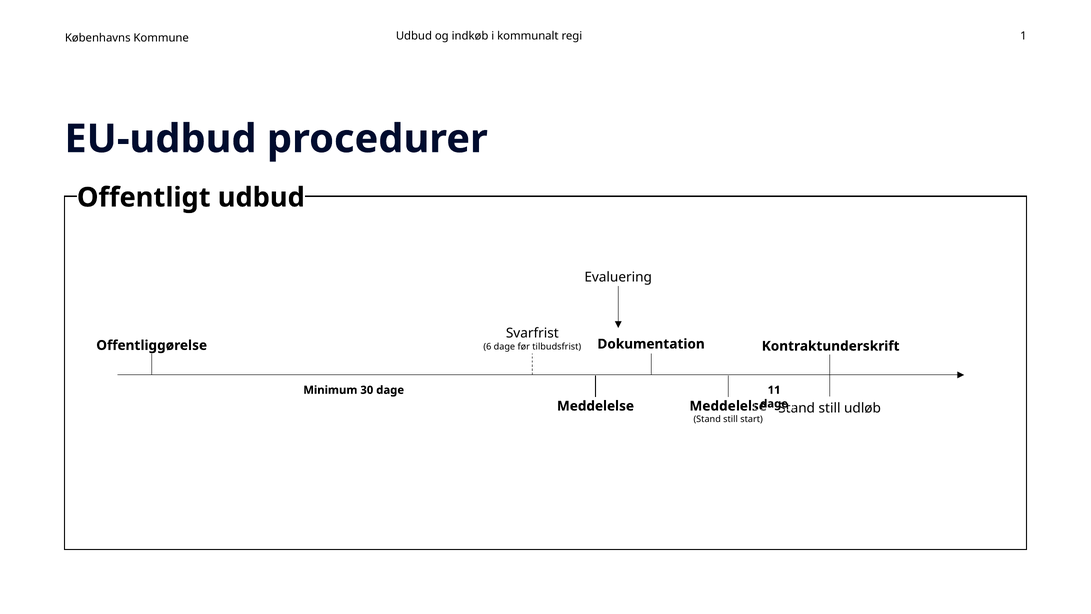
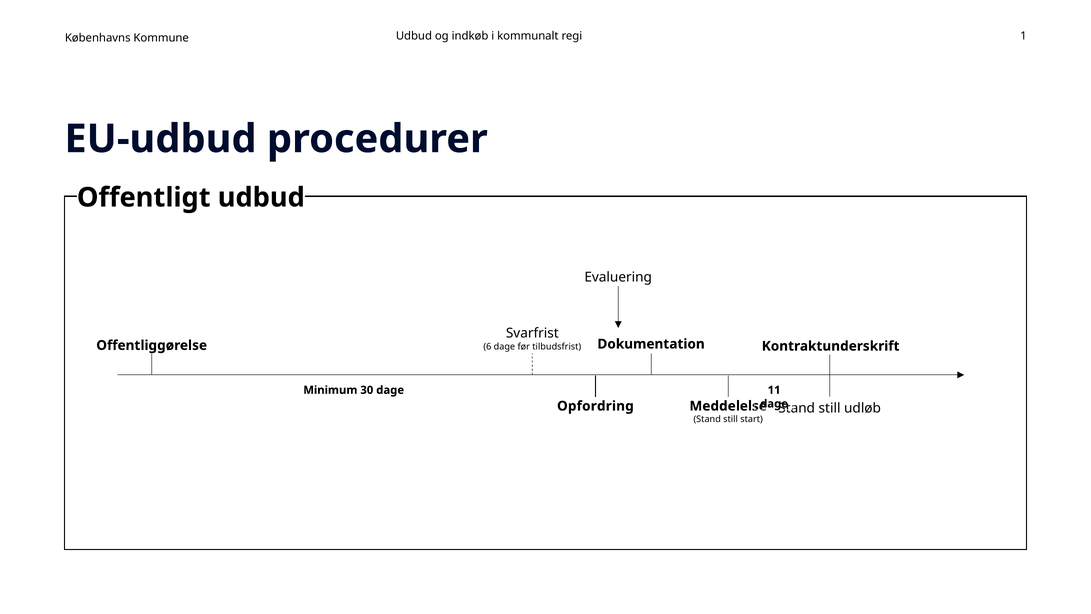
Meddelelse at (595, 406): Meddelelse -> Opfordring
